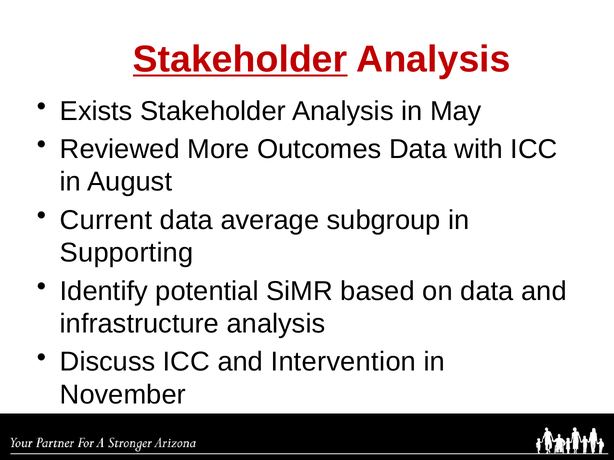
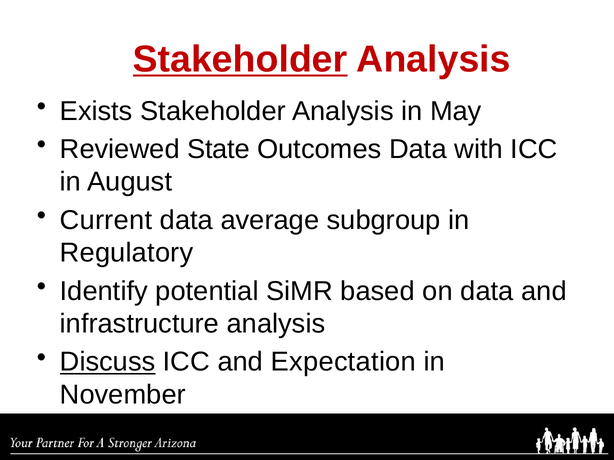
More: More -> State
Supporting: Supporting -> Regulatory
Discuss underline: none -> present
Intervention: Intervention -> Expectation
